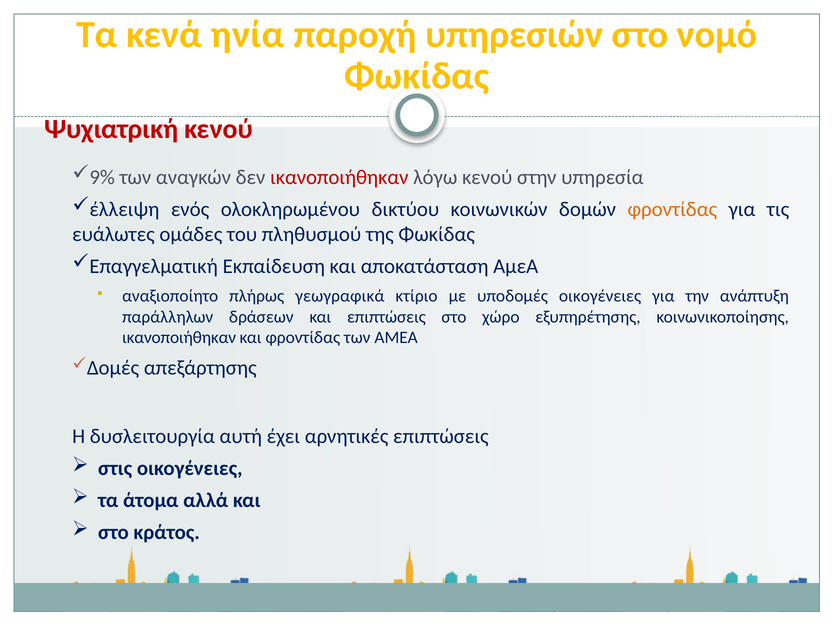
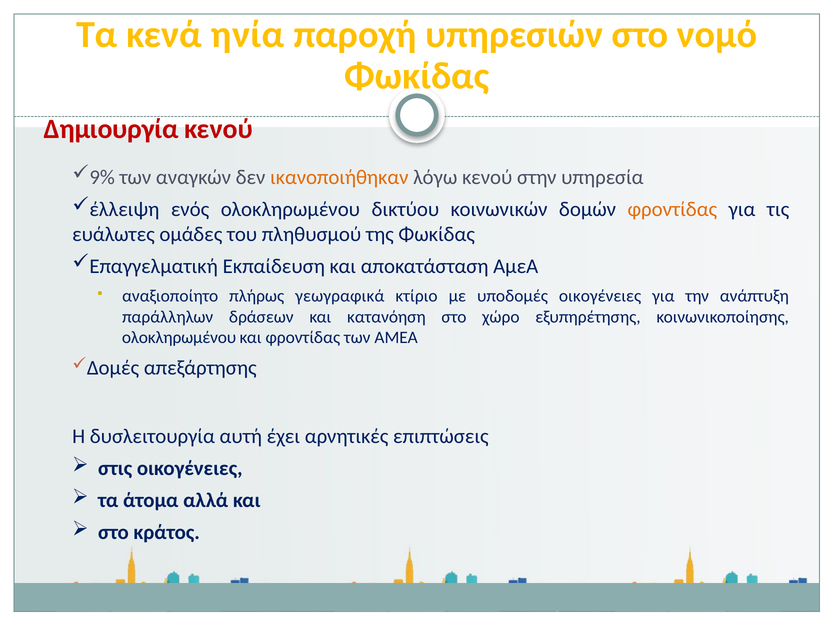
Ψυχιατρική: Ψυχιατρική -> Δημιουργία
ικανοποιήθηκαν at (339, 177) colour: red -> orange
και επιπτώσεις: επιπτώσεις -> κατανόηση
ικανοποιήθηκαν at (179, 337): ικανοποιήθηκαν -> ολοκληρωμένου
